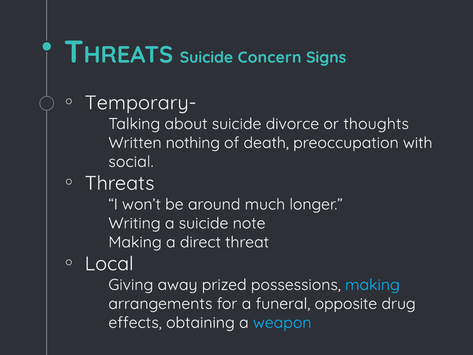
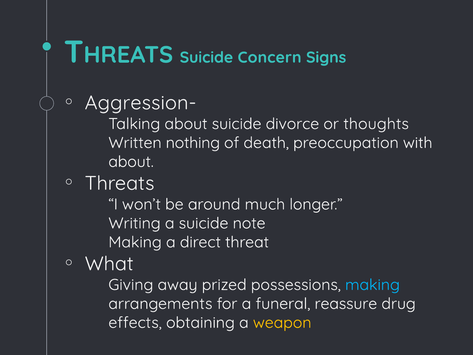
Temporary-: Temporary- -> Aggression-
social at (131, 162): social -> about
Local: Local -> What
opposite: opposite -> reassure
weapon colour: light blue -> yellow
